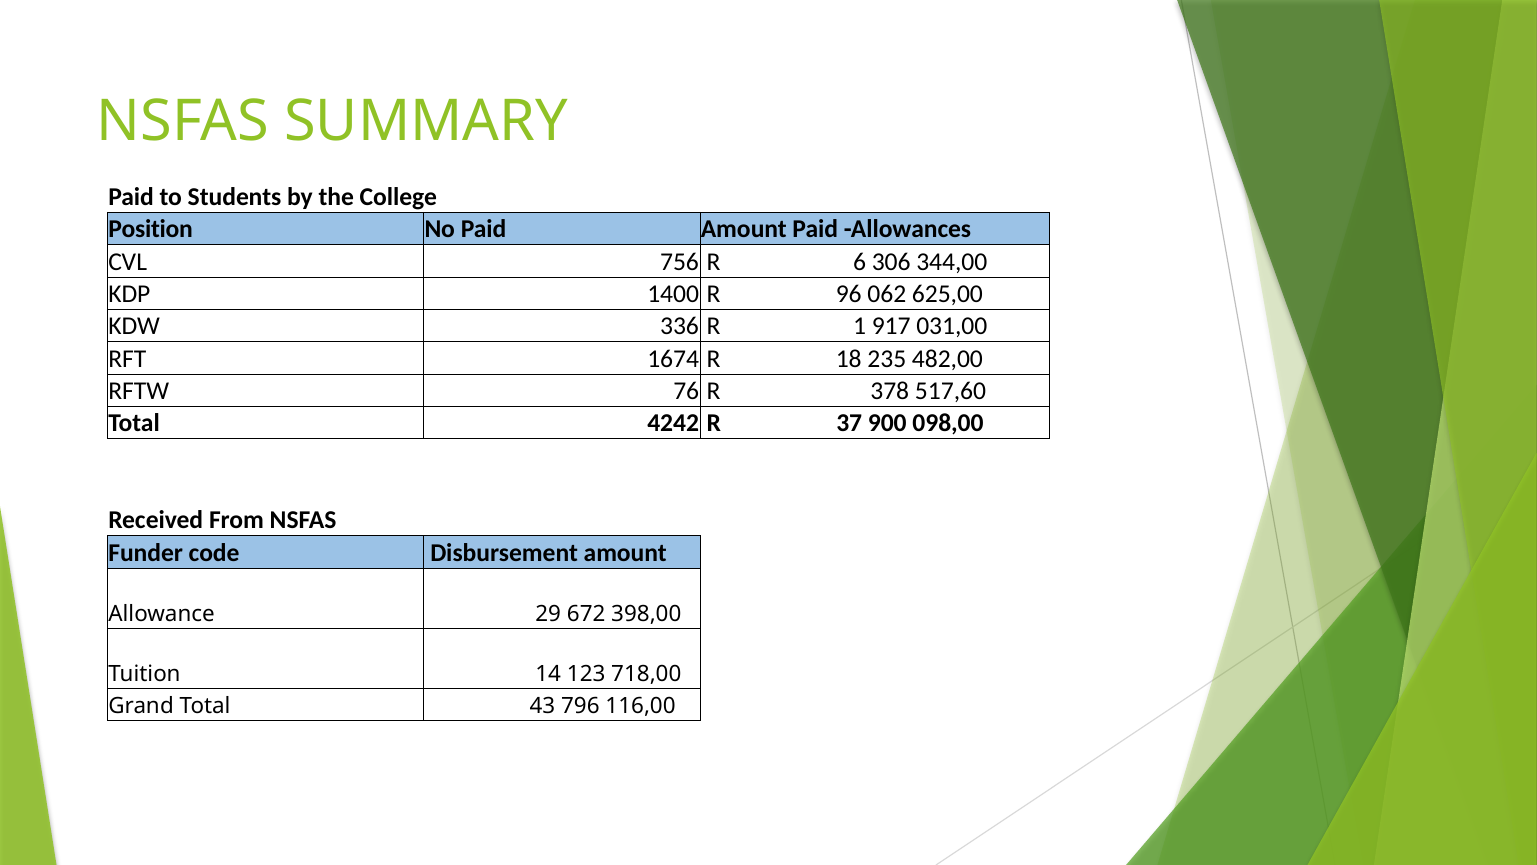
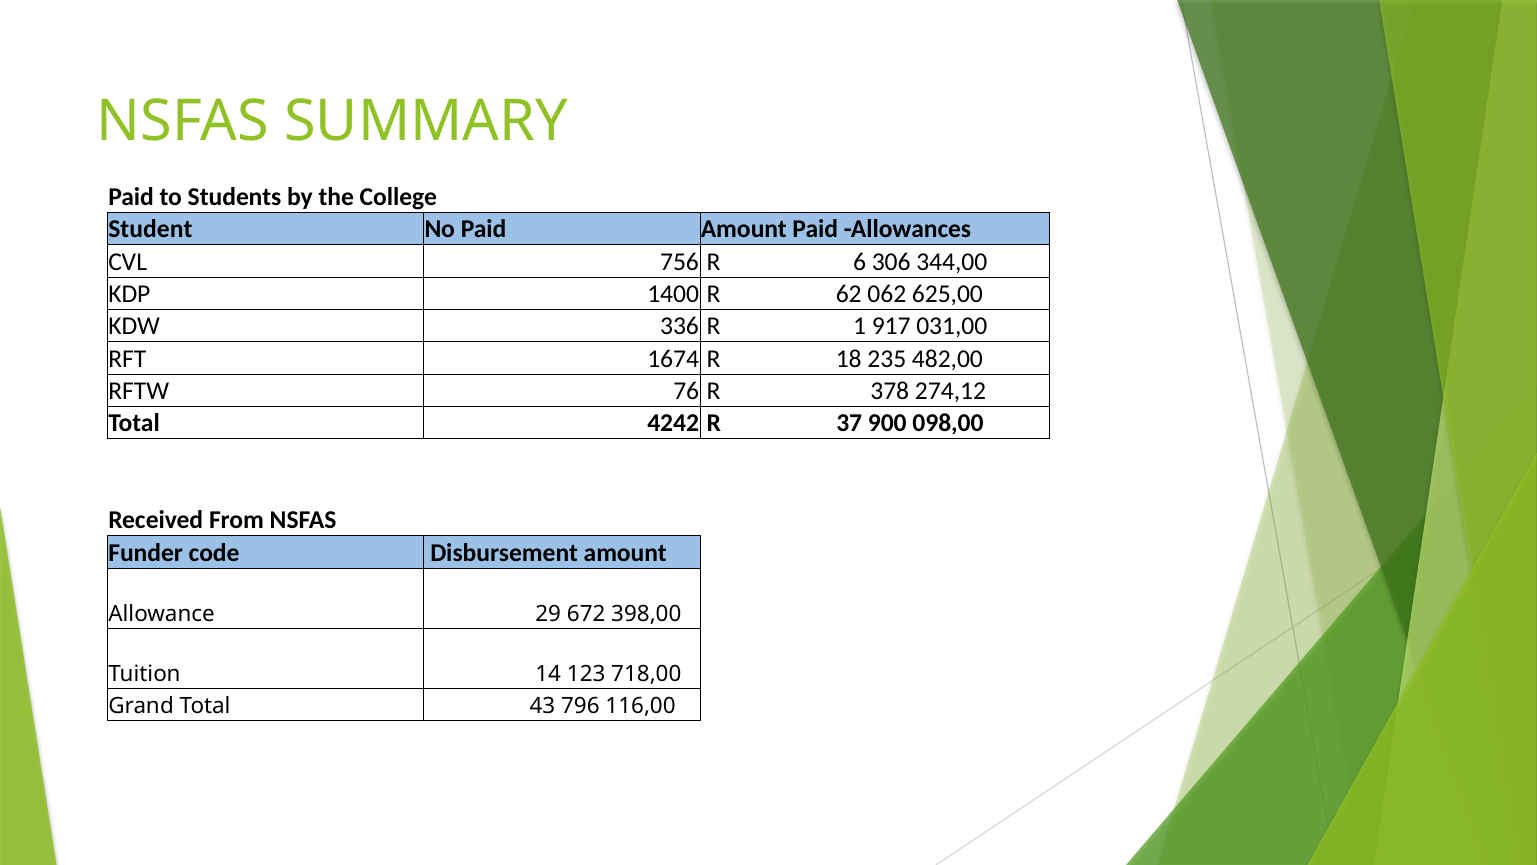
Position: Position -> Student
96: 96 -> 62
517,60: 517,60 -> 274,12
